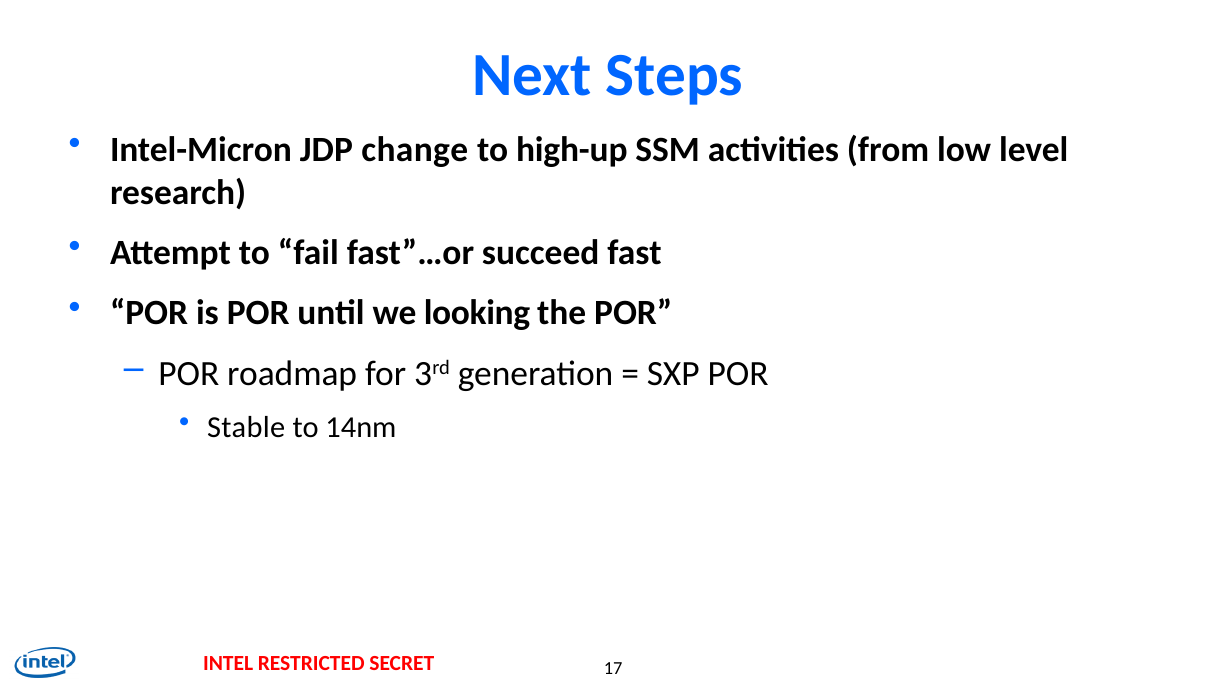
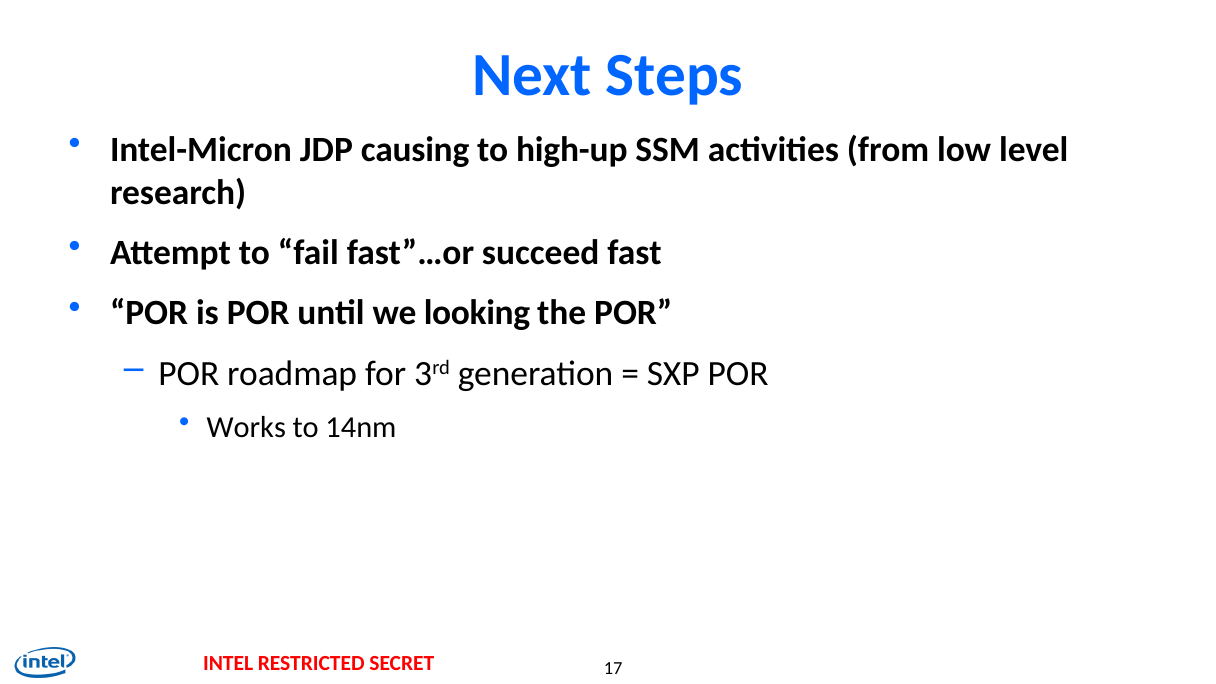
change: change -> causing
Stable: Stable -> Works
